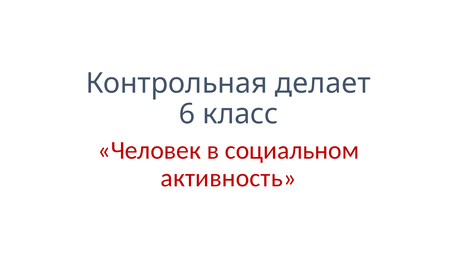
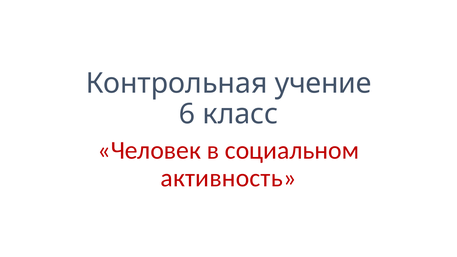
делает: делает -> учение
